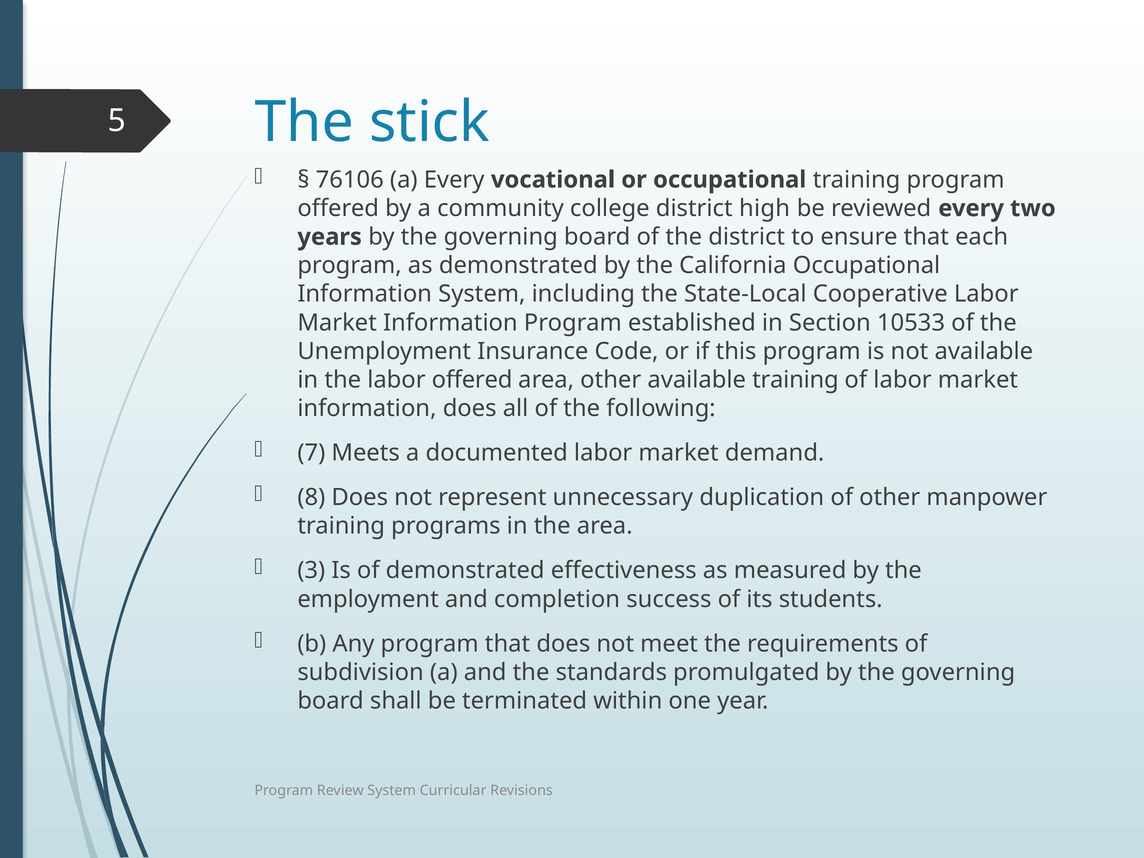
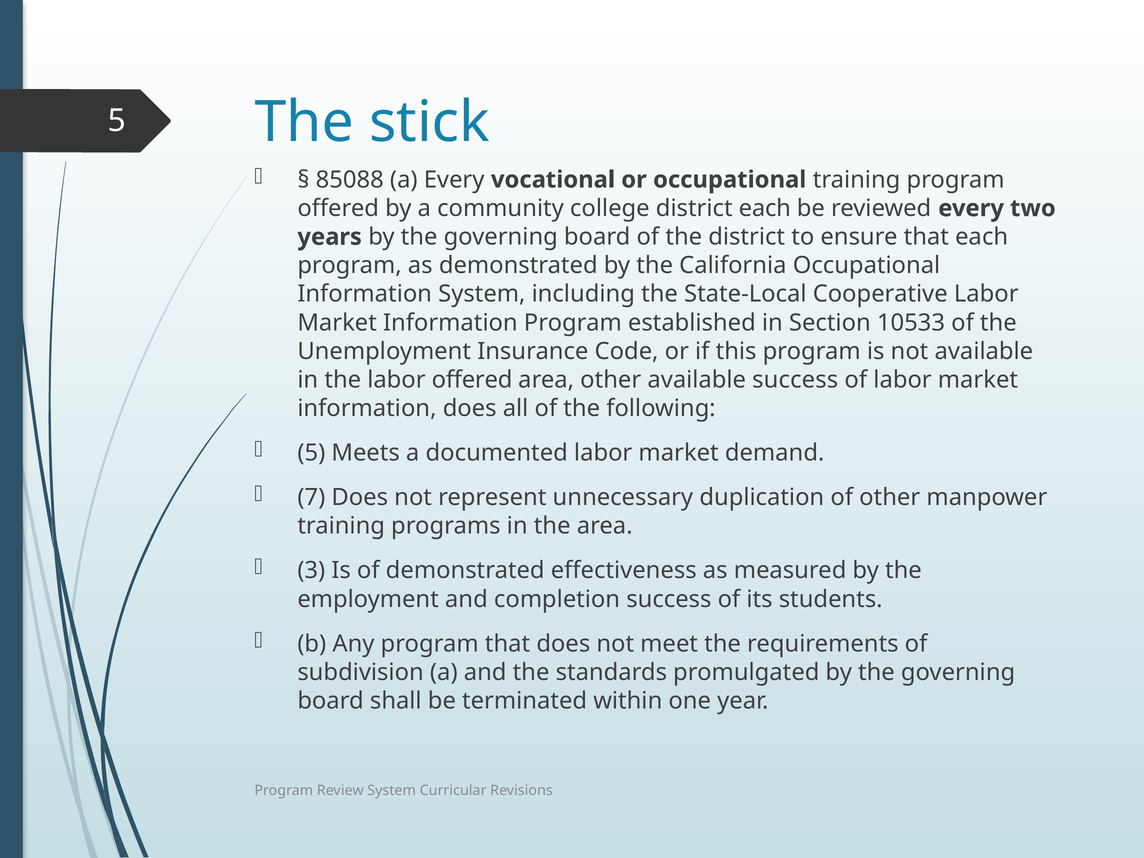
76106: 76106 -> 85088
district high: high -> each
available training: training -> success
7 at (311, 453): 7 -> 5
8: 8 -> 7
